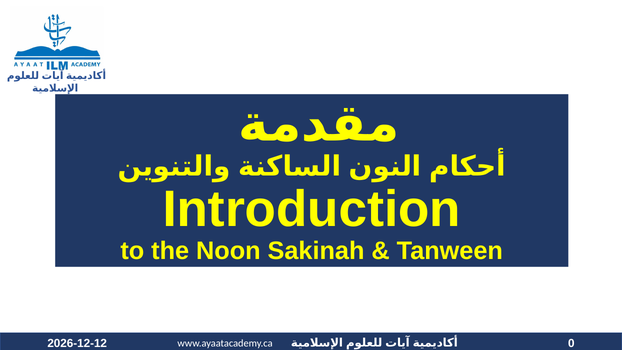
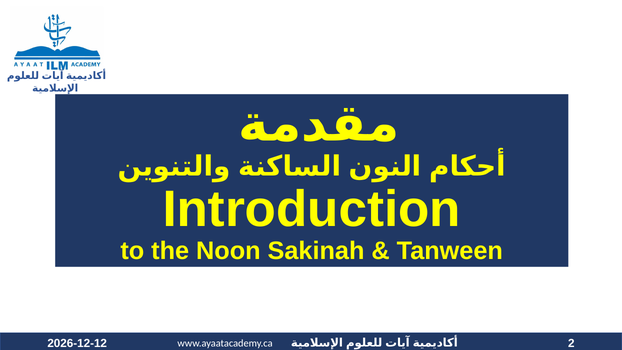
0: 0 -> 2
